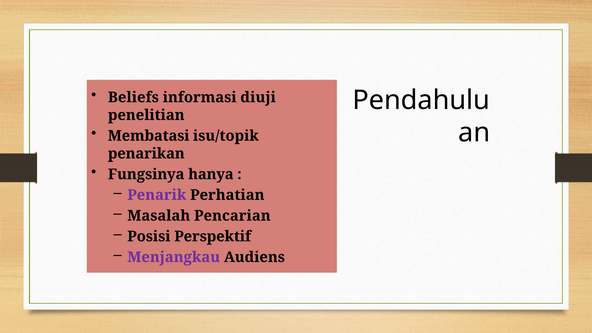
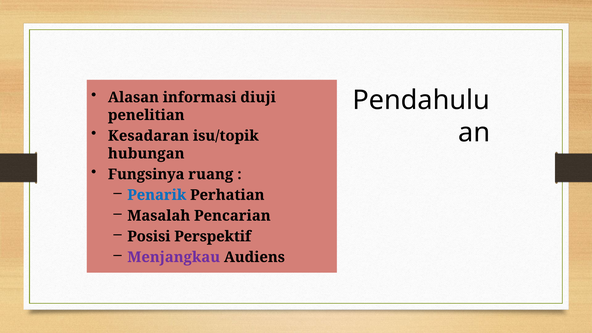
Beliefs: Beliefs -> Alasan
Membatasi: Membatasi -> Kesadaran
penarikan: penarikan -> hubungan
hanya: hanya -> ruang
Penarik colour: purple -> blue
